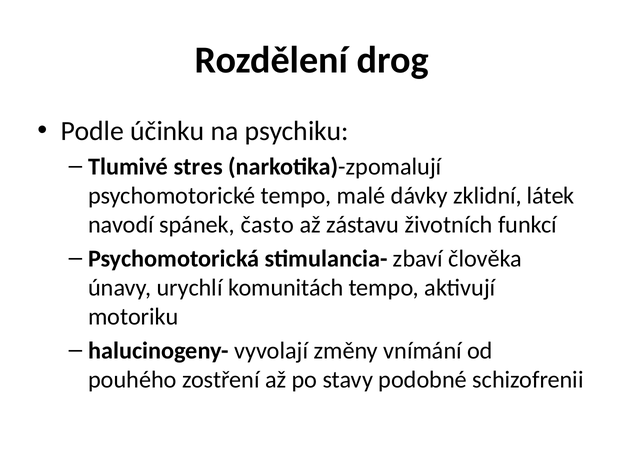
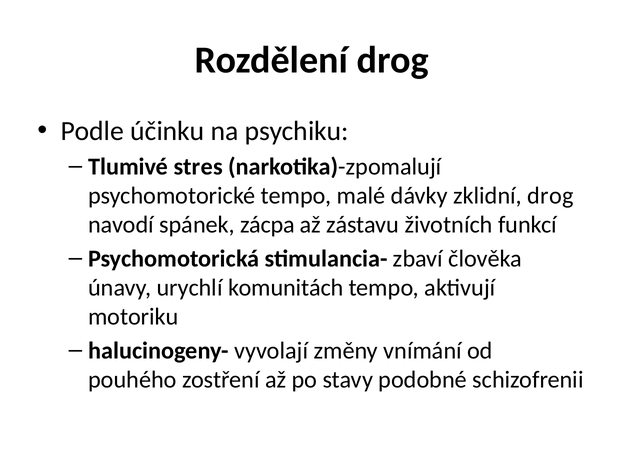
zklidní látek: látek -> drog
často: často -> zácpa
